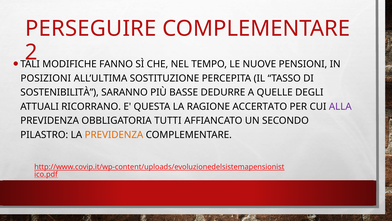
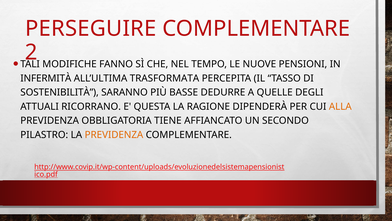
POSIZIONI: POSIZIONI -> INFERMITÀ
SOSTITUZIONE: SOSTITUZIONE -> TRASFORMATA
ACCERTATO: ACCERTATO -> DIPENDERÀ
ALLA colour: purple -> orange
TUTTI: TUTTI -> TIENE
